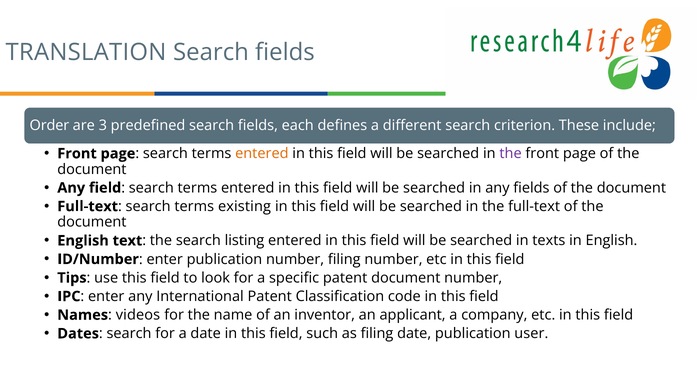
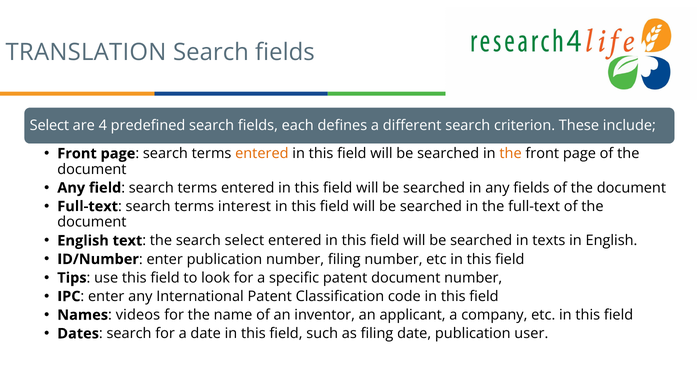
Order at (49, 126): Order -> Select
3: 3 -> 4
the at (511, 154) colour: purple -> orange
existing: existing -> interest
search listing: listing -> select
